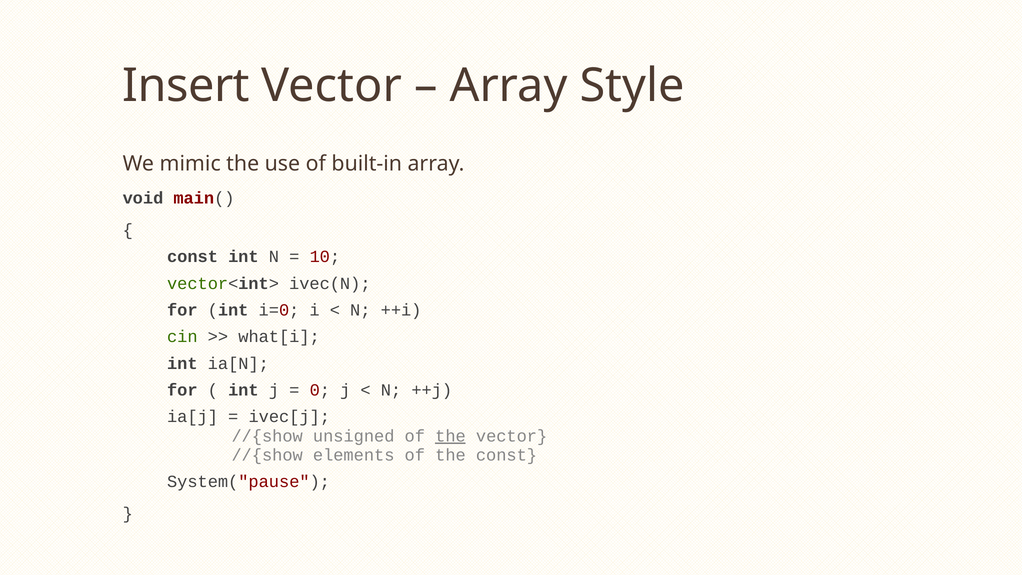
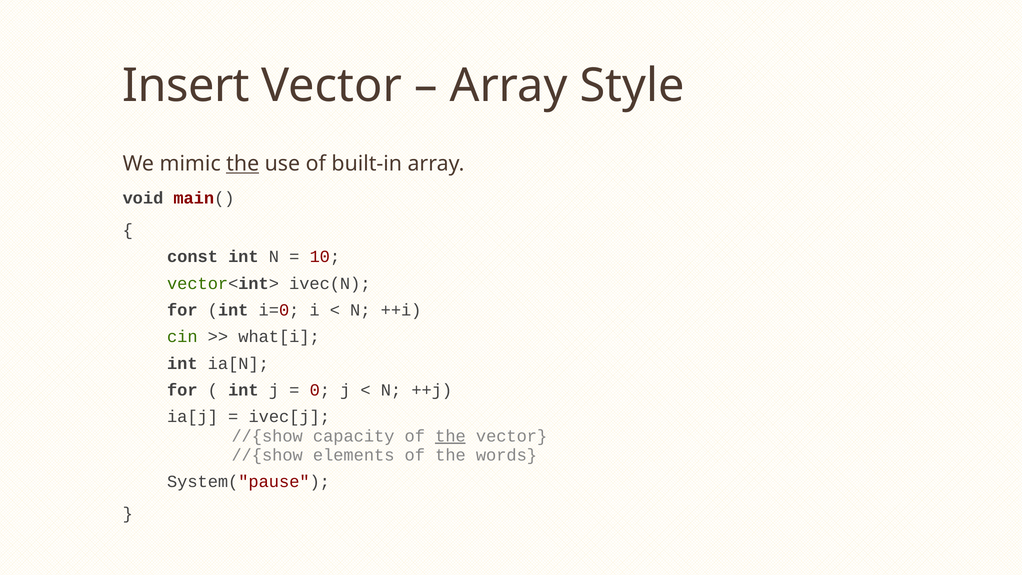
the at (243, 164) underline: none -> present
unsigned: unsigned -> capacity
the const: const -> words
